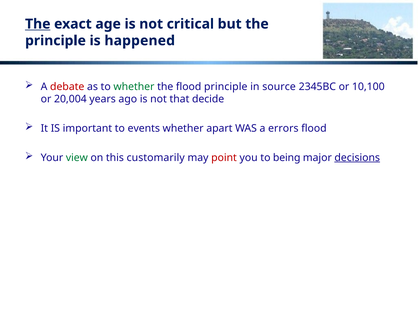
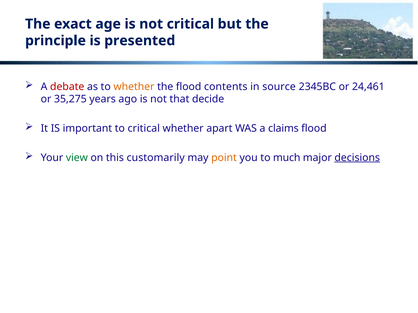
The at (38, 24) underline: present -> none
happened: happened -> presented
whether at (134, 87) colour: green -> orange
flood principle: principle -> contents
10,100: 10,100 -> 24,461
20,004: 20,004 -> 35,275
to events: events -> critical
errors: errors -> claims
point colour: red -> orange
being: being -> much
